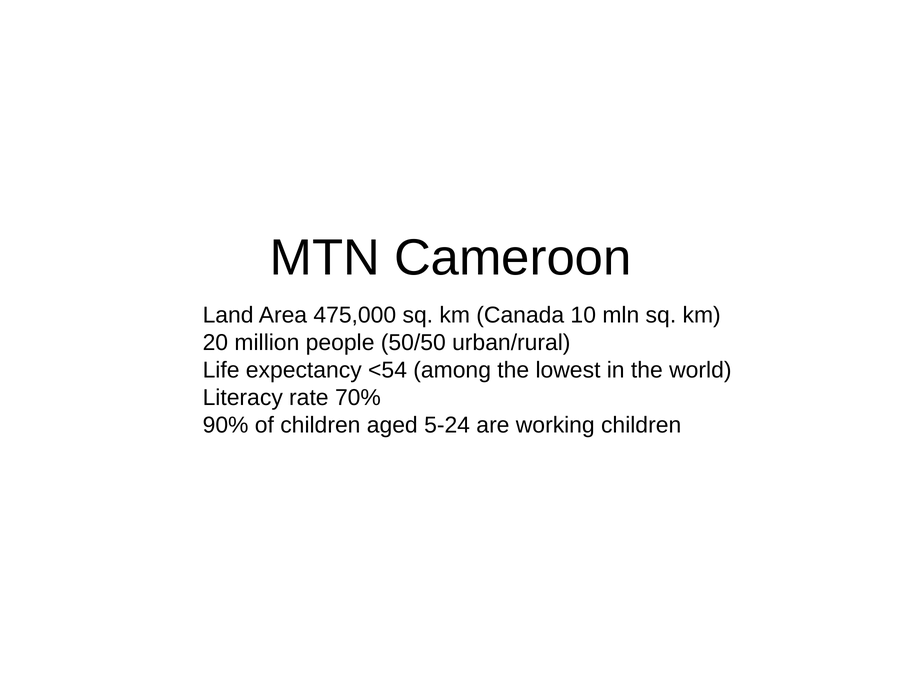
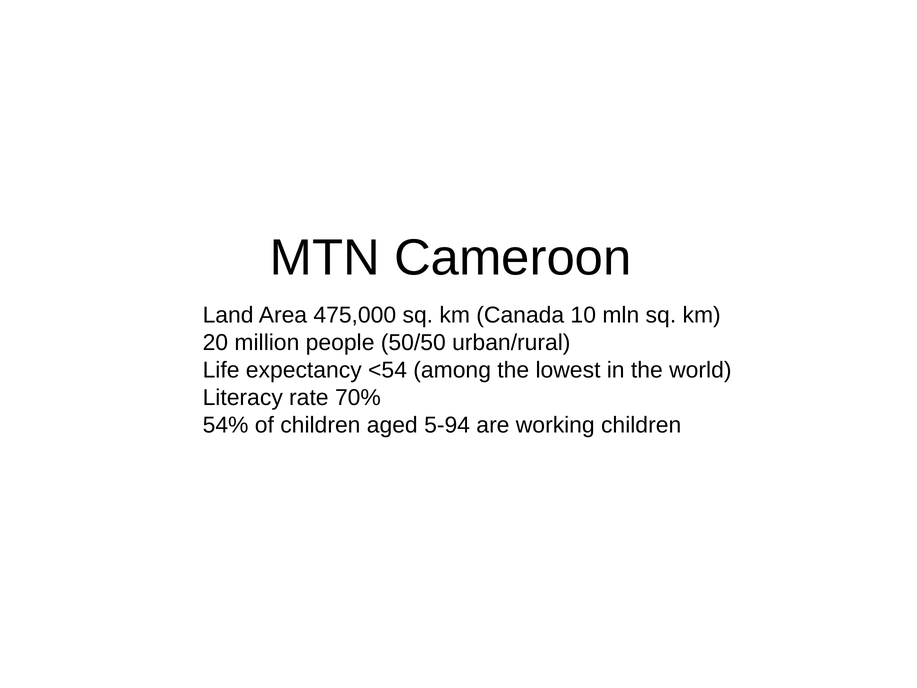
90%: 90% -> 54%
5-24: 5-24 -> 5-94
